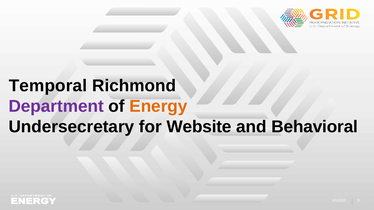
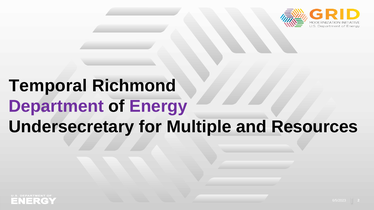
Energy colour: orange -> purple
Website: Website -> Multiple
Behavioral: Behavioral -> Resources
